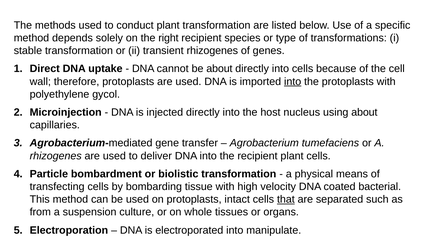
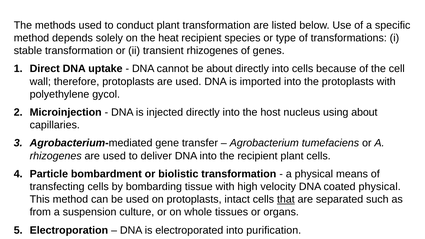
right: right -> heat
into at (293, 82) underline: present -> none
coated bacterial: bacterial -> physical
manipulate: manipulate -> purification
